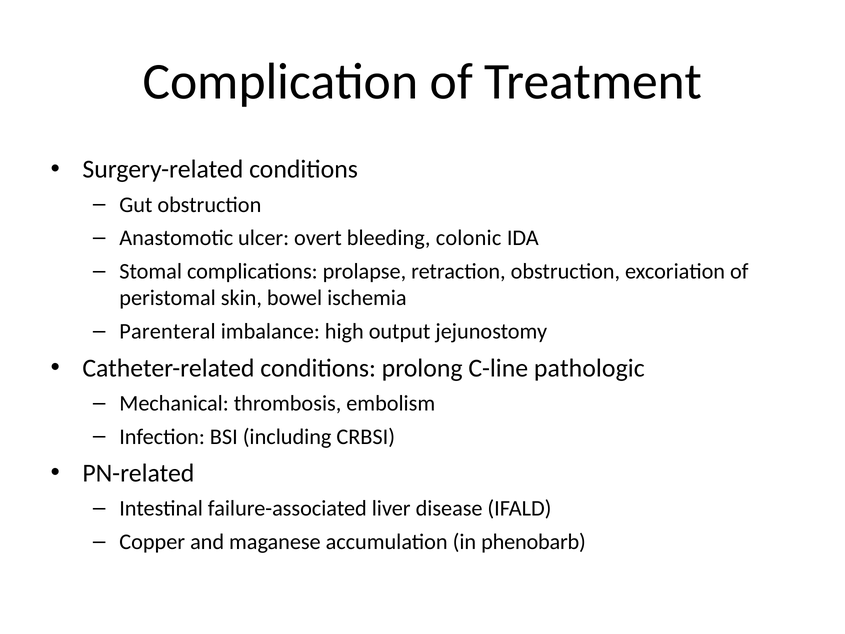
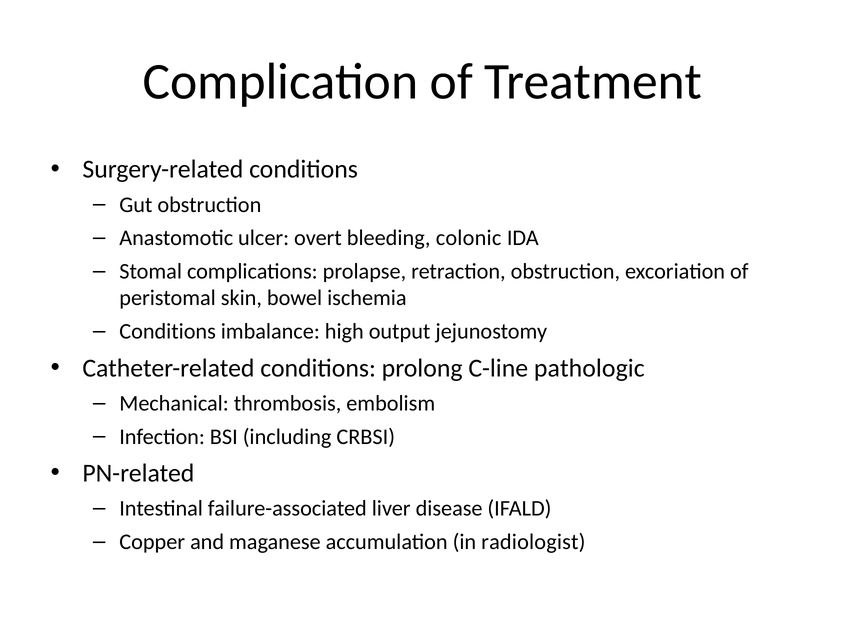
Parenteral at (168, 331): Parenteral -> Conditions
phenobarb: phenobarb -> radiologist
